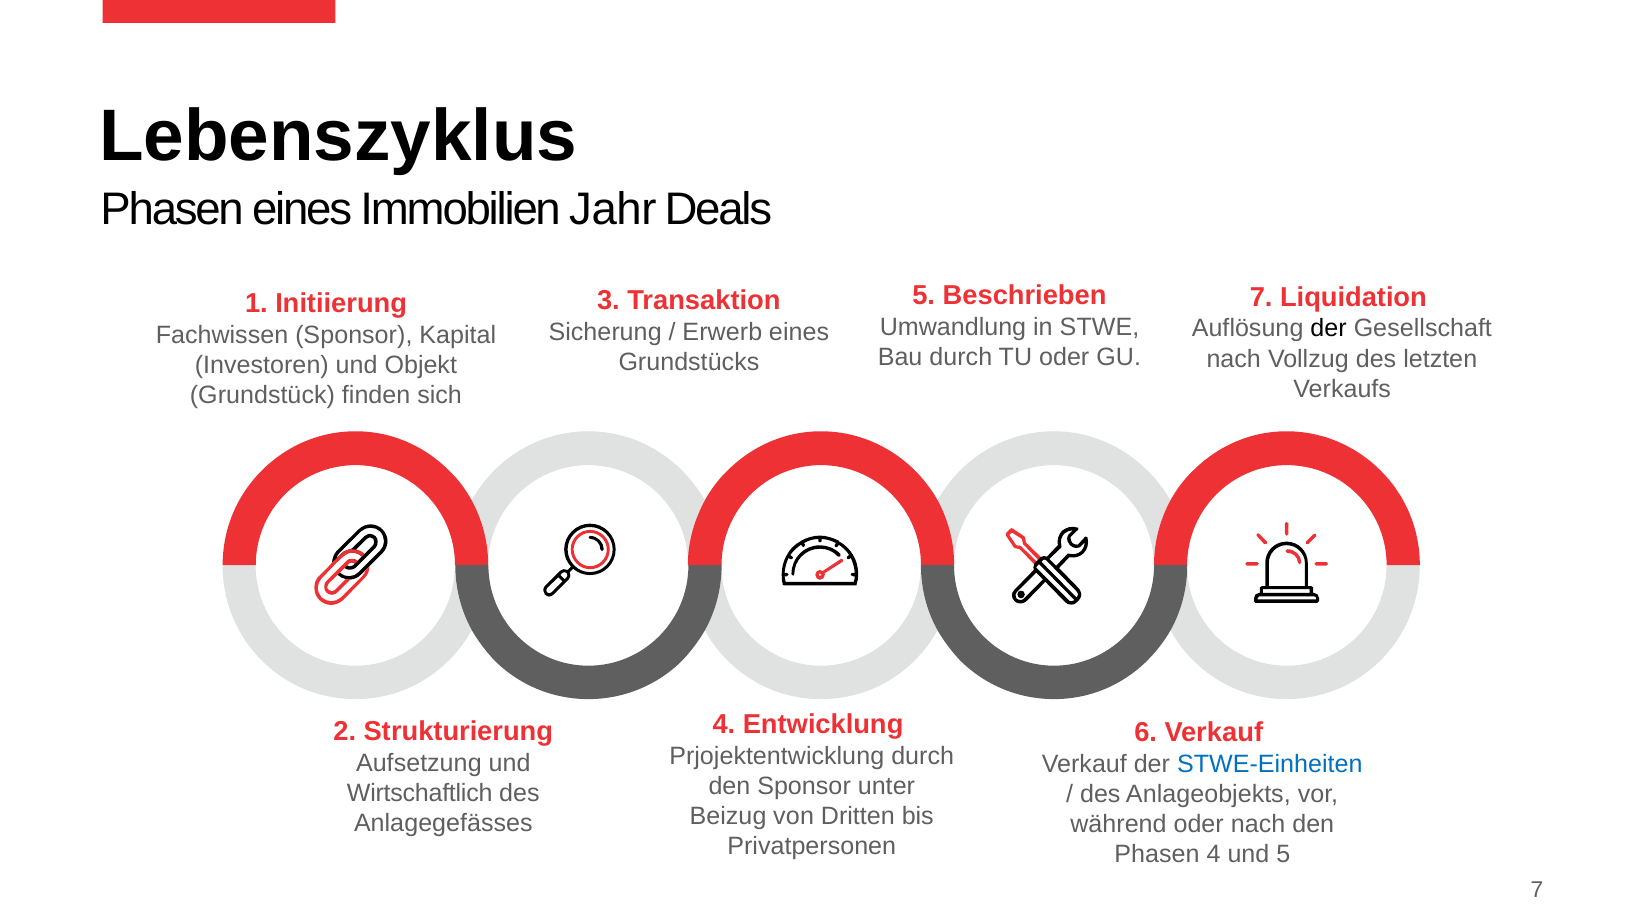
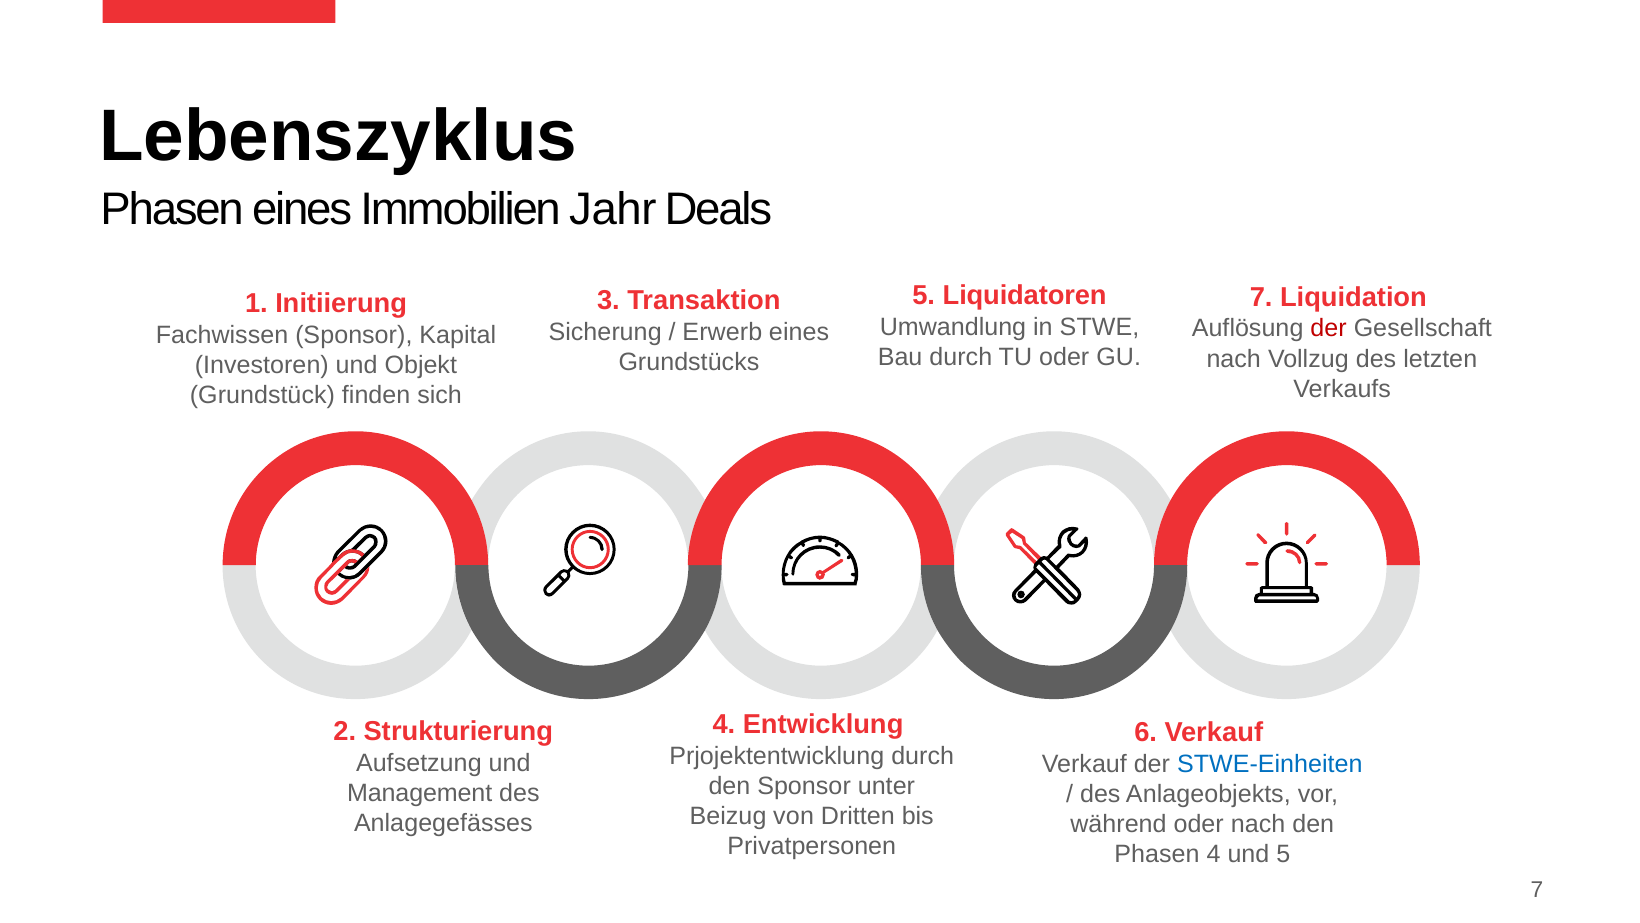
Beschrieben: Beschrieben -> Liquidatoren
der at (1329, 329) colour: black -> red
Wirtschaftlich: Wirtschaftlich -> Management
